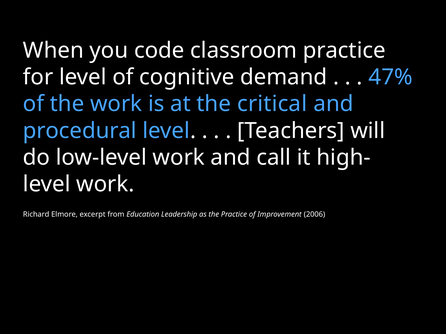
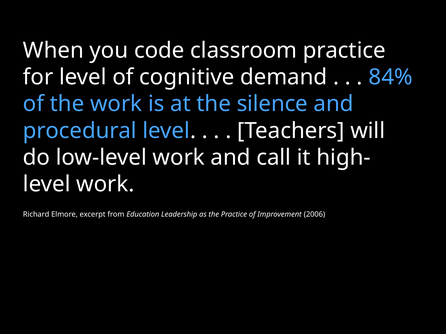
47%: 47% -> 84%
critical: critical -> silence
